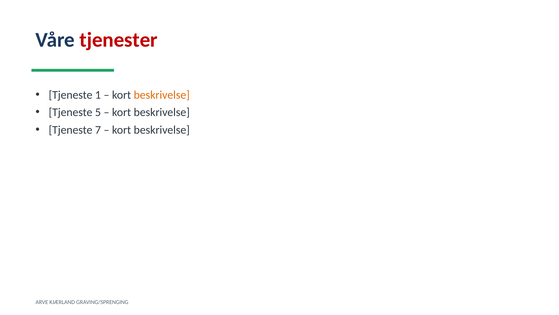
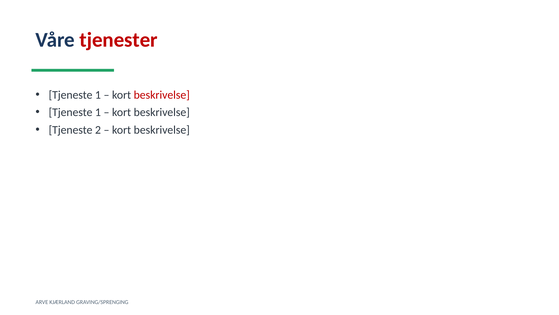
beskrivelse at (162, 95) colour: orange -> red
5 at (98, 112): 5 -> 1
7: 7 -> 2
